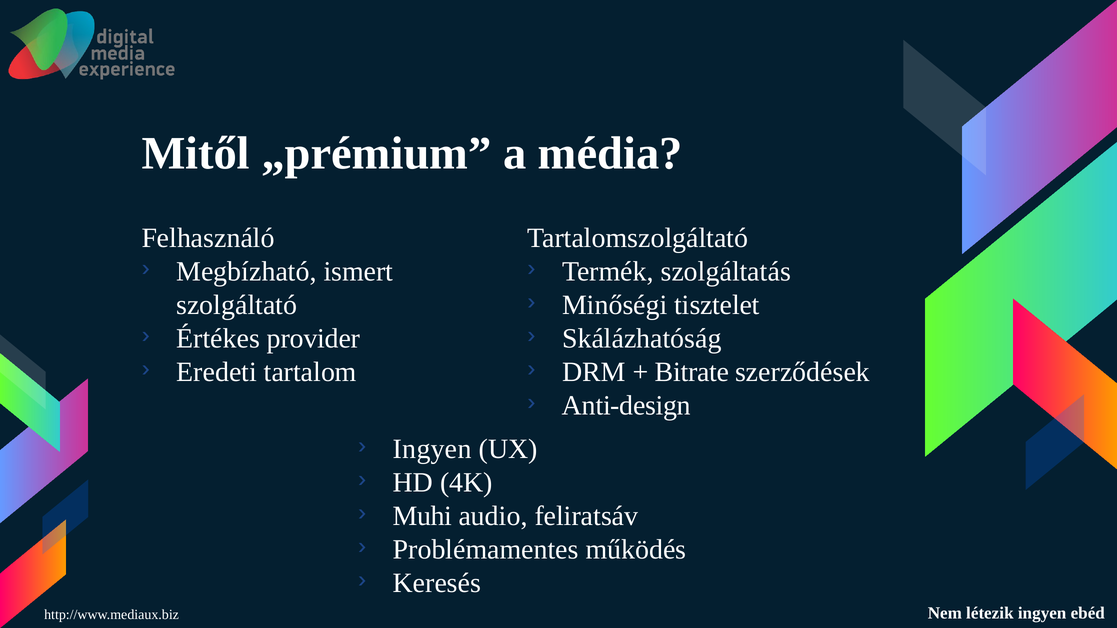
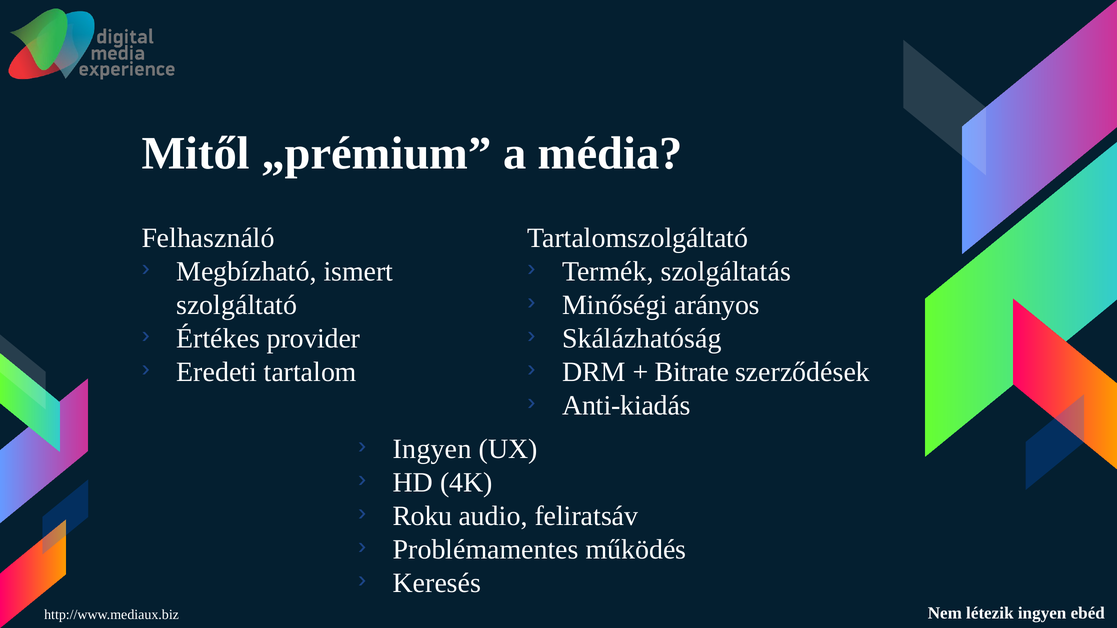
tisztelet: tisztelet -> arányos
Anti-design: Anti-design -> Anti-kiadás
Muhi: Muhi -> Roku
